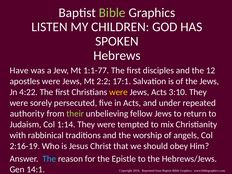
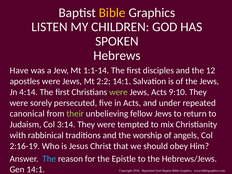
Bible at (112, 13) colour: light green -> yellow
1:1-77: 1:1-77 -> 1:1-14
2:2 17:1: 17:1 -> 14:1
4:22: 4:22 -> 4:14
were at (119, 92) colour: yellow -> light green
3:10: 3:10 -> 9:10
authority: authority -> canonical
1:14: 1:14 -> 3:14
